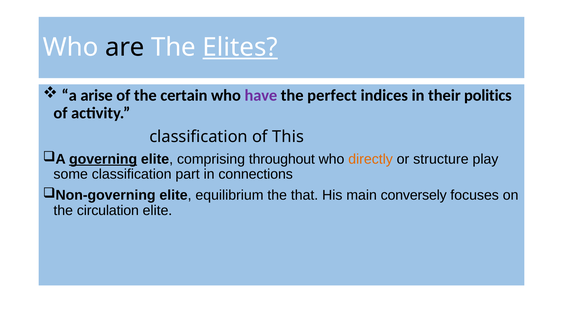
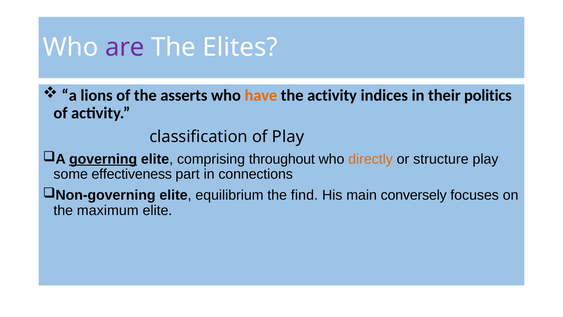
are colour: black -> purple
Elites underline: present -> none
arise: arise -> lions
certain: certain -> asserts
have colour: purple -> orange
the perfect: perfect -> activity
of This: This -> Play
some classification: classification -> effectiveness
that: that -> find
circulation: circulation -> maximum
